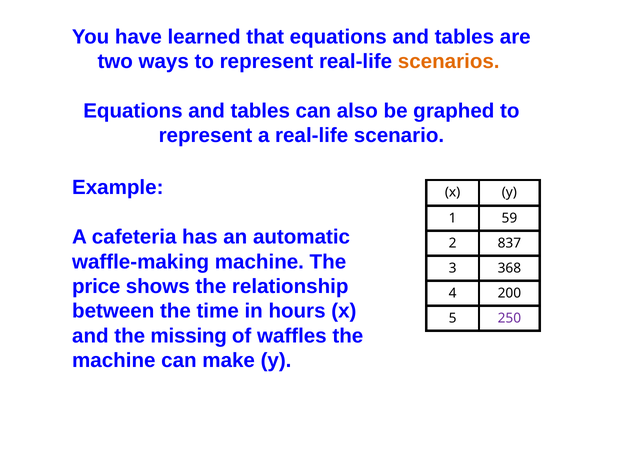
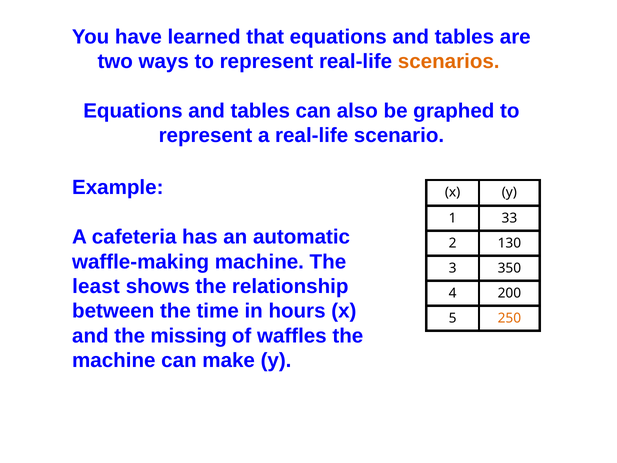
59: 59 -> 33
837: 837 -> 130
368: 368 -> 350
price: price -> least
250 colour: purple -> orange
